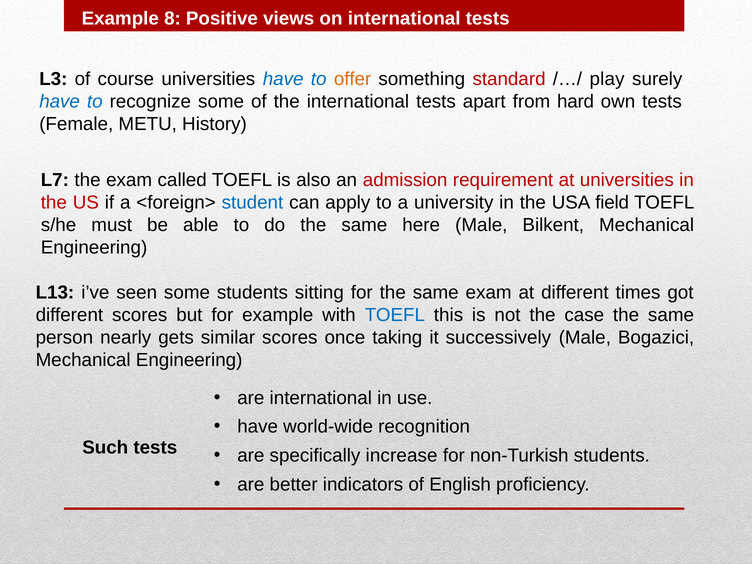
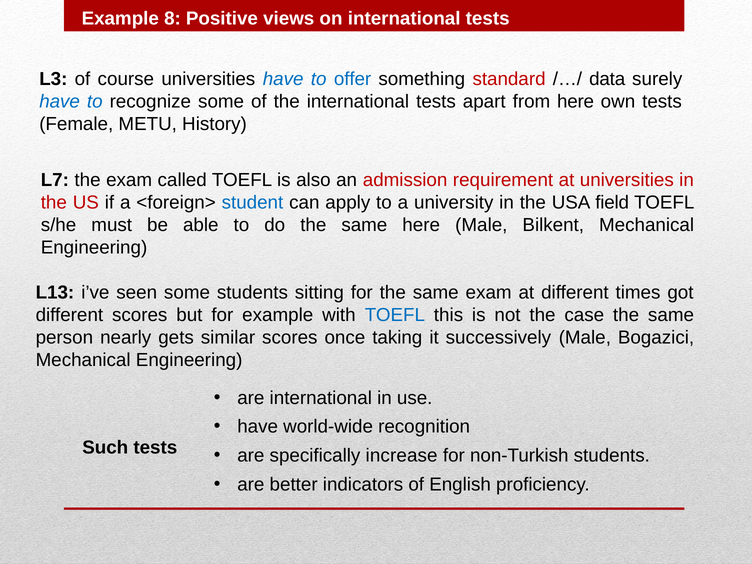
offer colour: orange -> blue
play: play -> data
from hard: hard -> here
